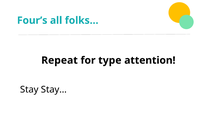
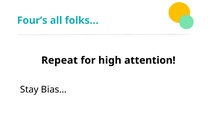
type: type -> high
Stay…: Stay… -> Bias…
